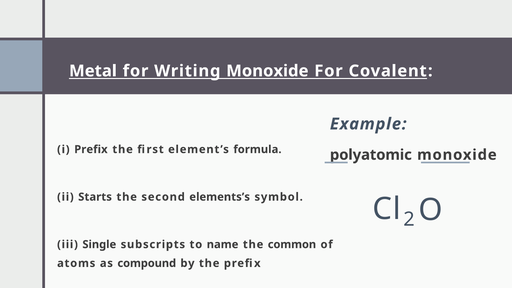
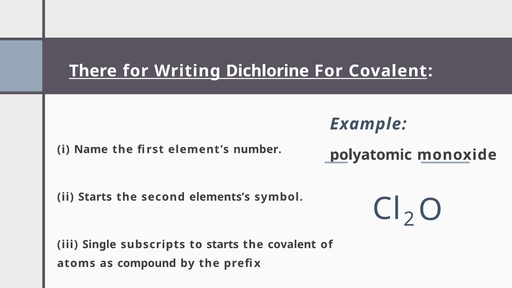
Metal: Metal -> There
Writing Monoxide: Monoxide -> Dichlorine
i Prefix: Prefix -> Name
formula: formula -> number
to name: name -> starts
the common: common -> covalent
